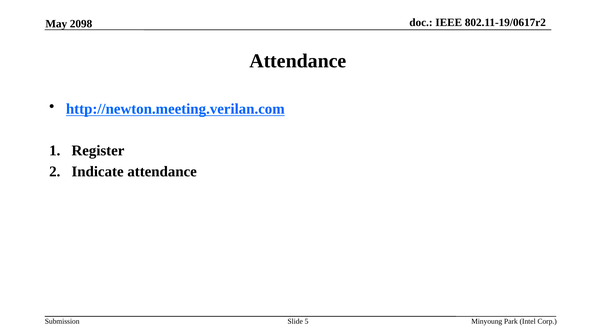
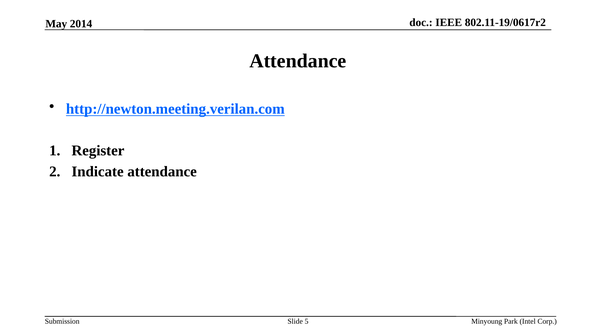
2098: 2098 -> 2014
